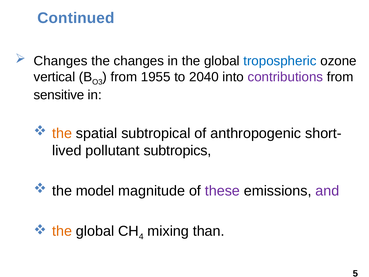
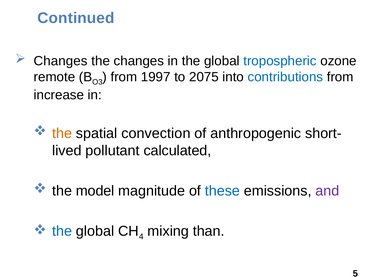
vertical: vertical -> remote
1955: 1955 -> 1997
2040: 2040 -> 2075
contributions colour: purple -> blue
sensitive: sensitive -> increase
subtropical: subtropical -> convection
subtropics: subtropics -> calculated
these colour: purple -> blue
the at (62, 231) colour: orange -> blue
